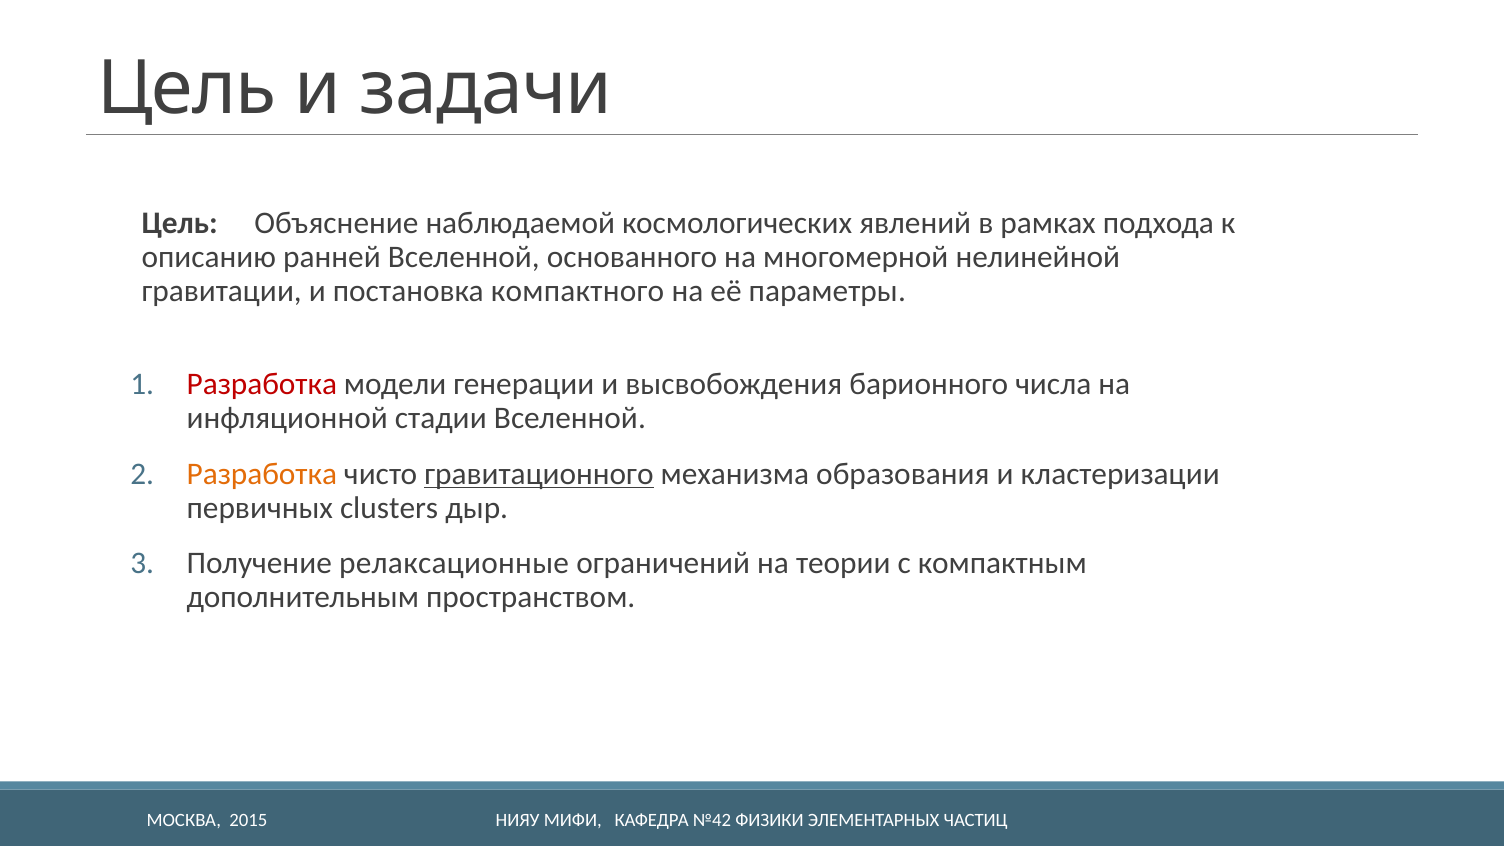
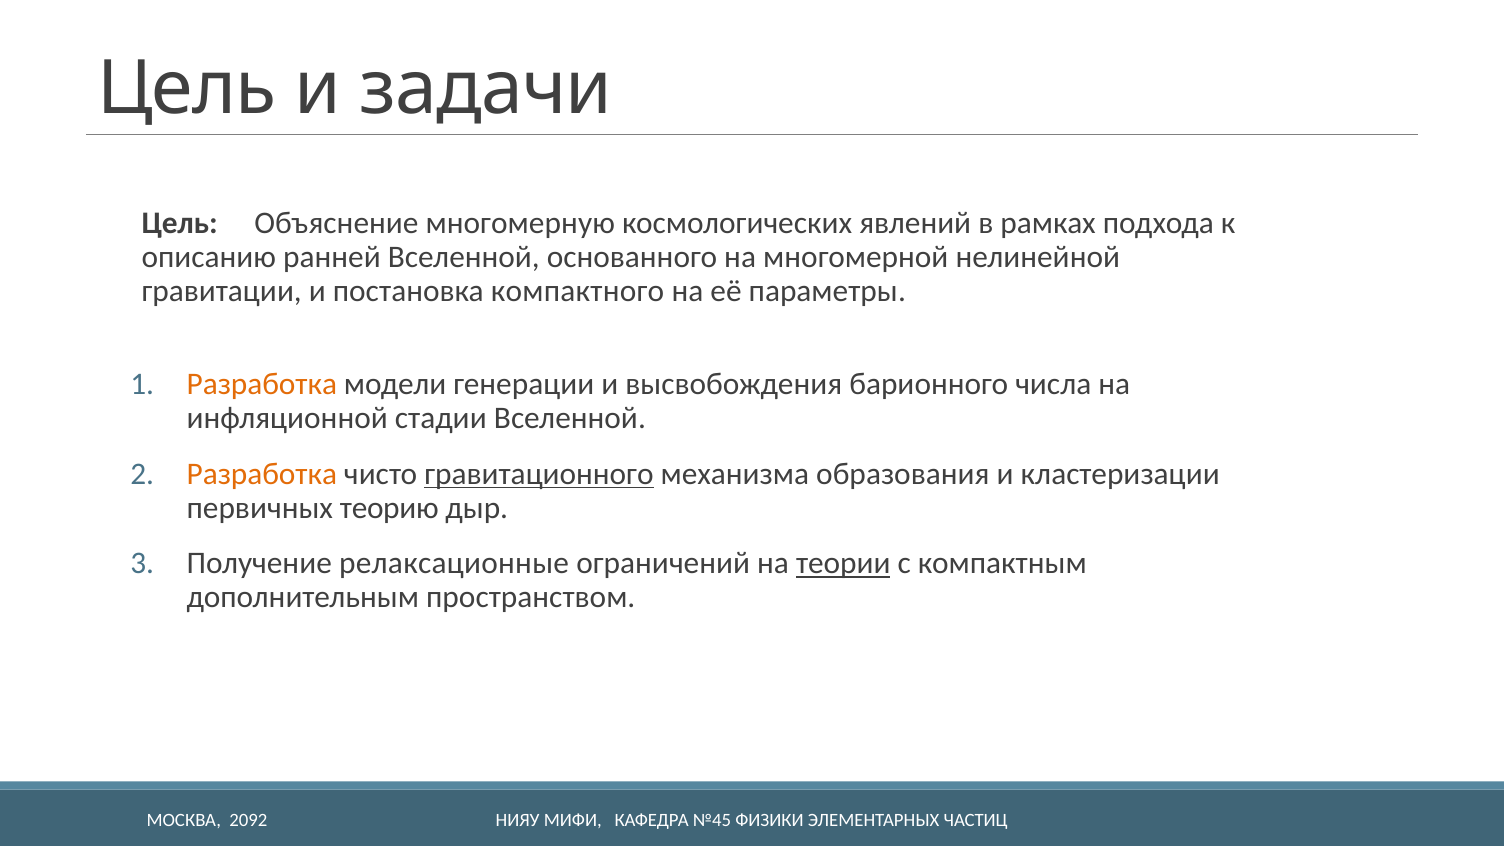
наблюдаемой: наблюдаемой -> многомерную
Разработка at (262, 384) colour: red -> orange
clusters: clusters -> теорию
теории underline: none -> present
2015: 2015 -> 2092
№42: №42 -> №45
